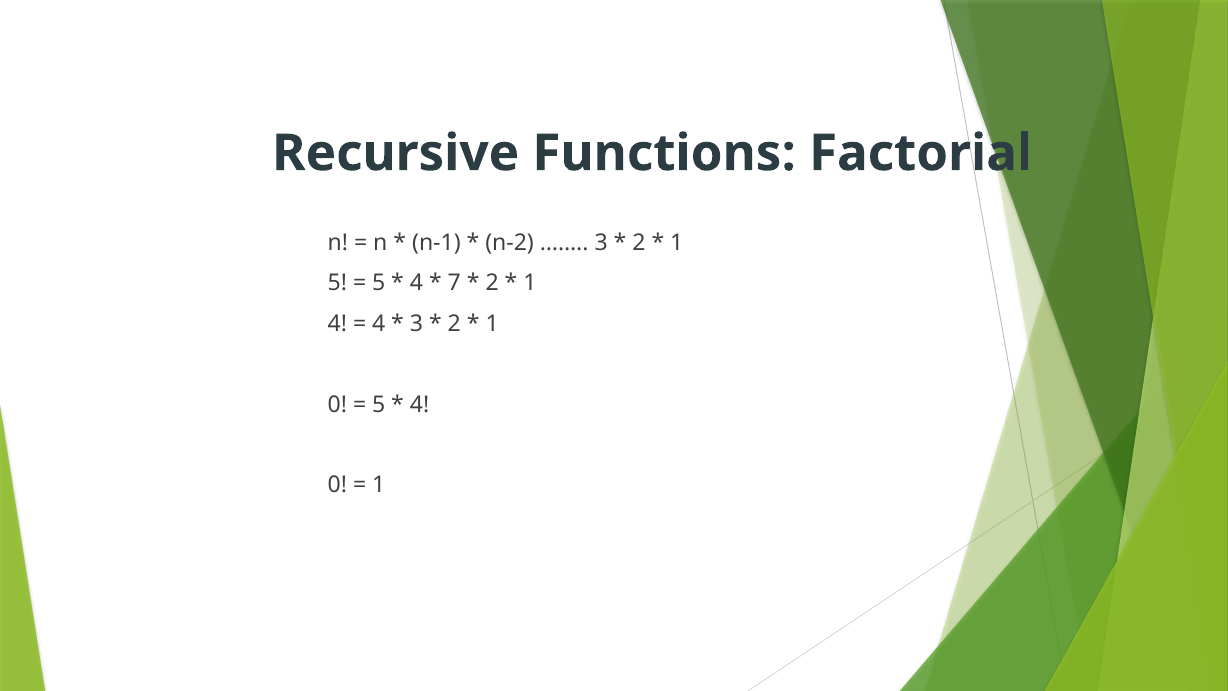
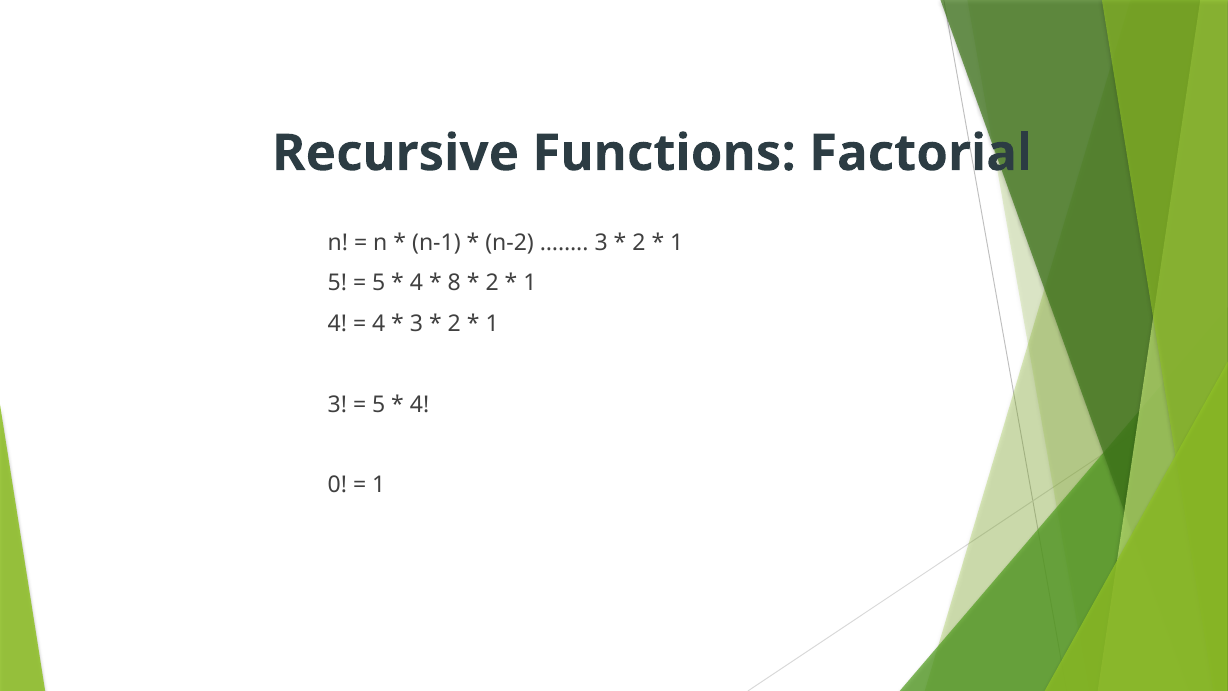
7: 7 -> 8
0 at (337, 404): 0 -> 3
